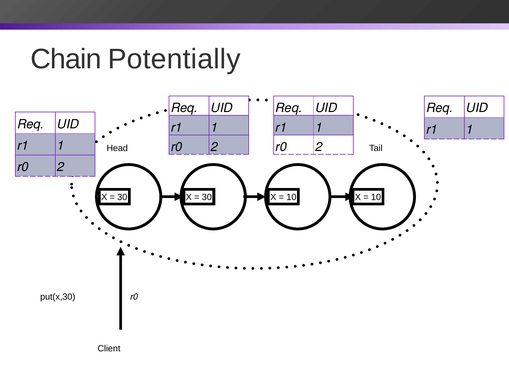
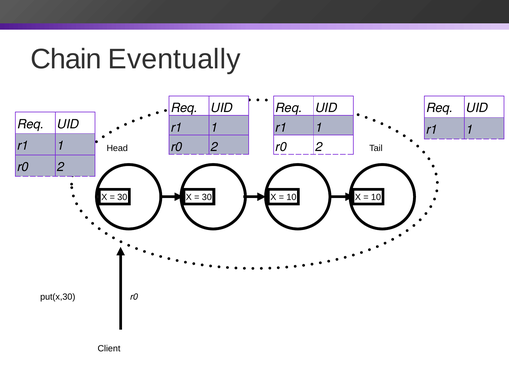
Potentially: Potentially -> Eventually
